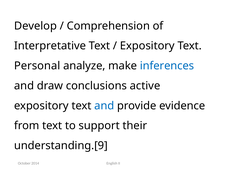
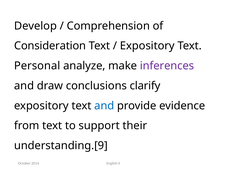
Interpretative: Interpretative -> Consideration
inferences colour: blue -> purple
active: active -> clarify
